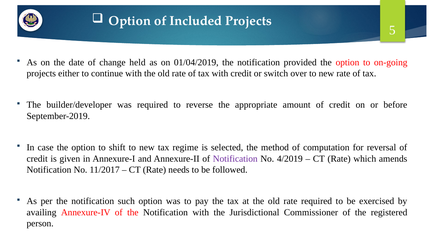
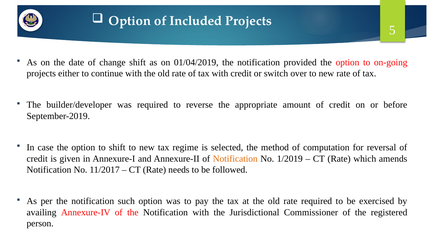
change held: held -> shift
Notification at (235, 159) colour: purple -> orange
4/2019: 4/2019 -> 1/2019
